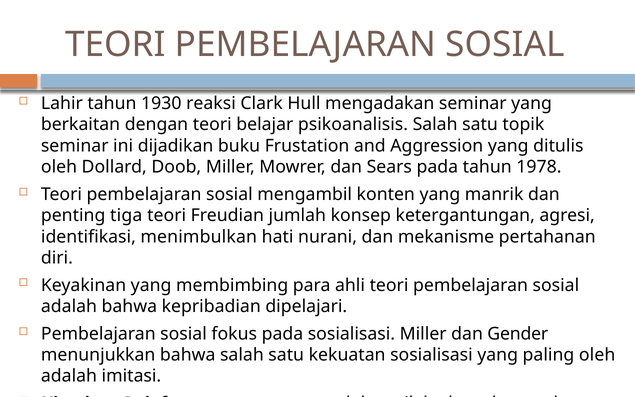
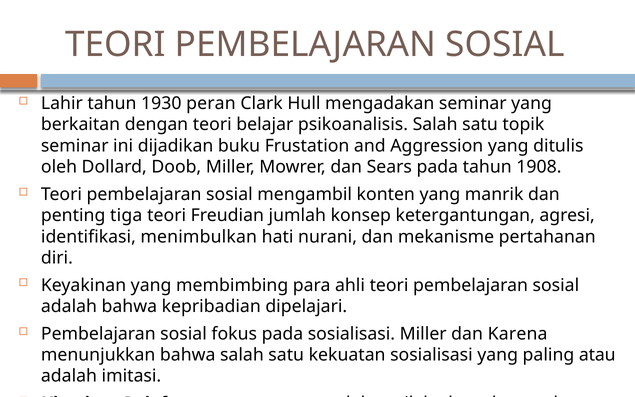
reaksi: reaksi -> peran
1978: 1978 -> 1908
Gender: Gender -> Karena
paling oleh: oleh -> atau
